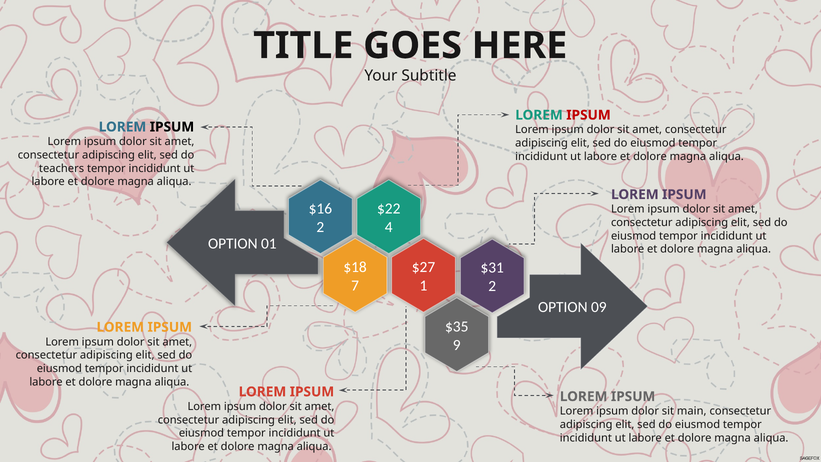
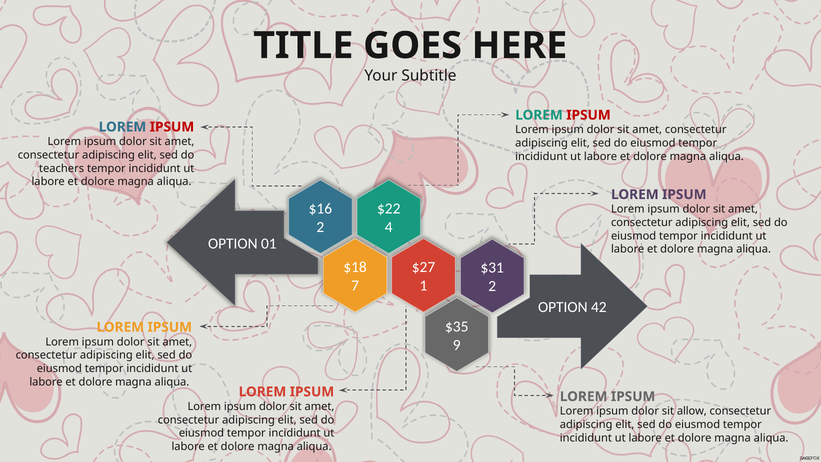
IPSUM at (172, 127) colour: black -> red
09: 09 -> 42
main: main -> allow
